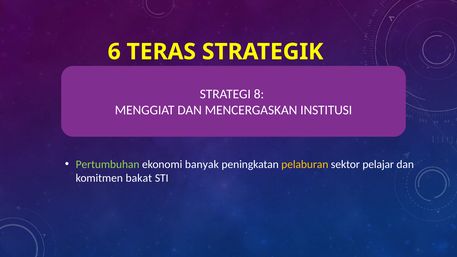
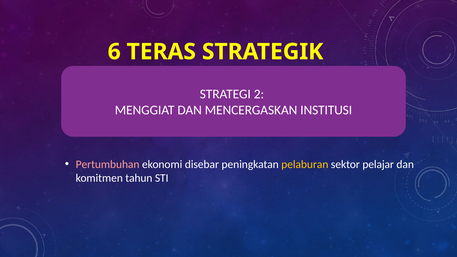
8: 8 -> 2
Pertumbuhan colour: light green -> pink
banyak: banyak -> disebar
bakat: bakat -> tahun
